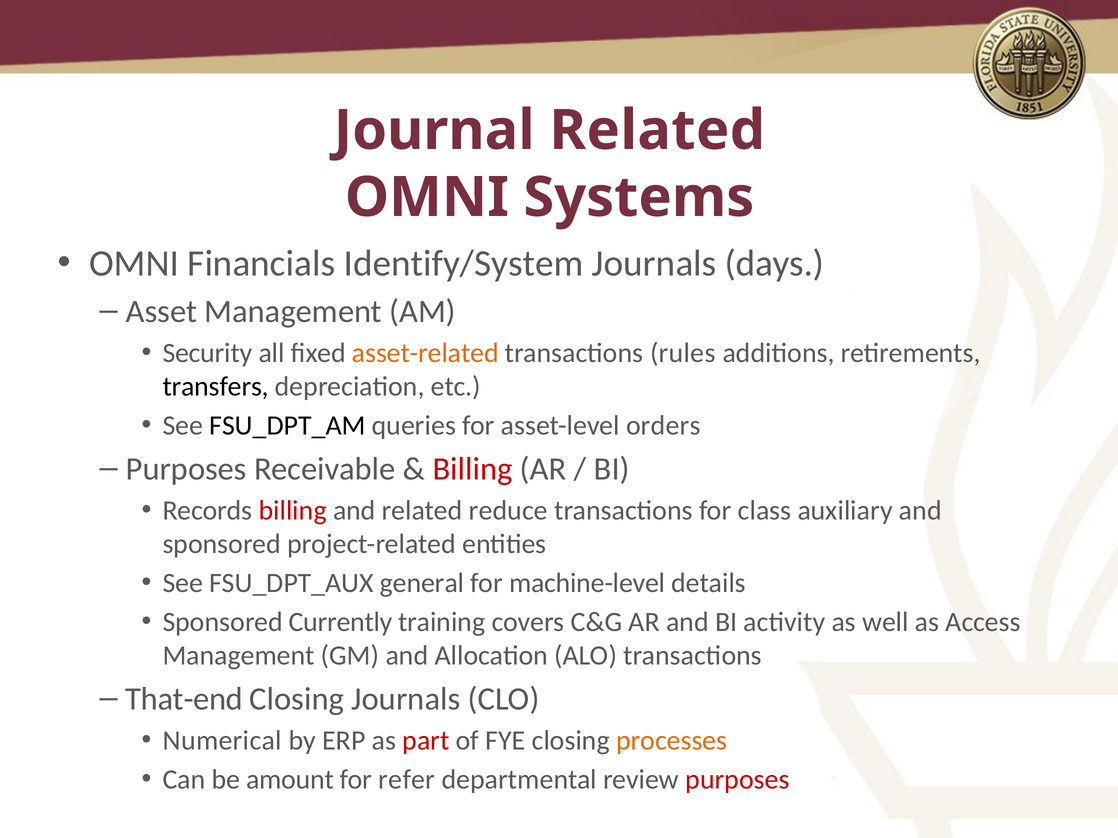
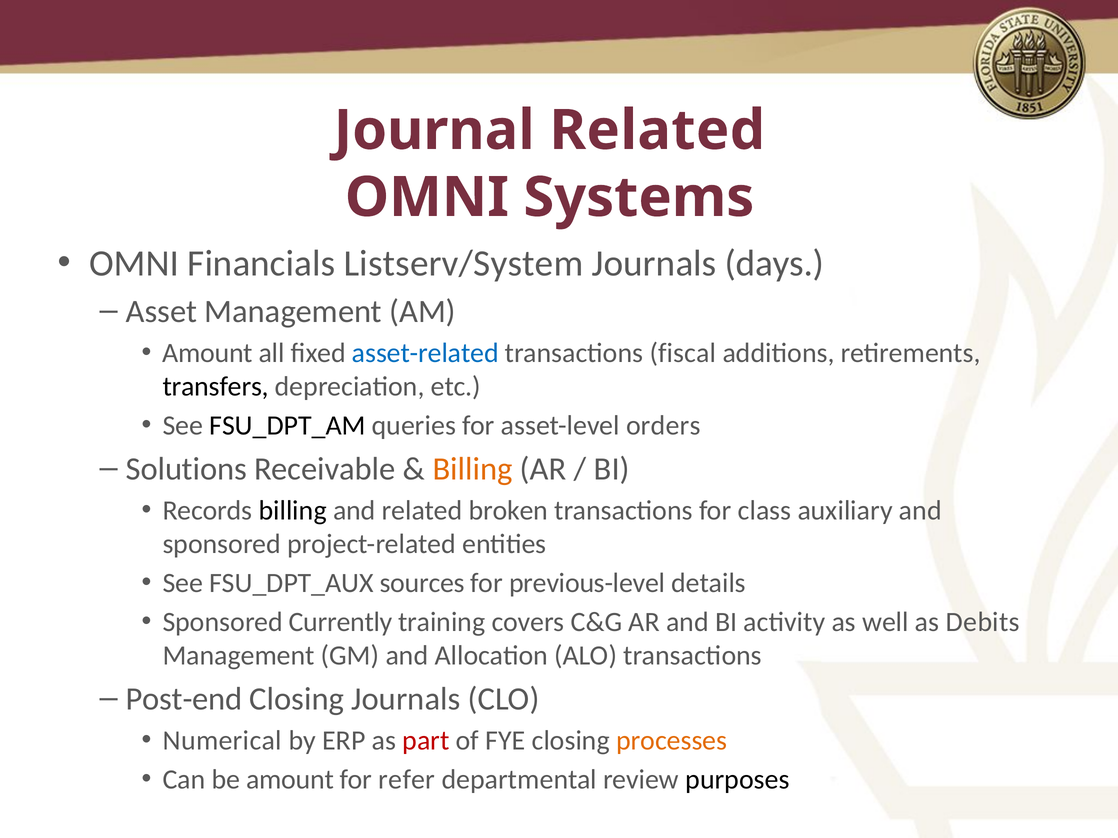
Identify/System: Identify/System -> Listserv/System
Security at (208, 353): Security -> Amount
asset-related colour: orange -> blue
rules: rules -> fiscal
Purposes at (186, 469): Purposes -> Solutions
Billing at (473, 469) colour: red -> orange
billing at (293, 511) colour: red -> black
reduce: reduce -> broken
general: general -> sources
machine-level: machine-level -> previous-level
Access: Access -> Debits
That-end: That-end -> Post-end
purposes at (737, 780) colour: red -> black
